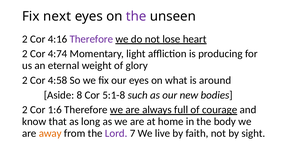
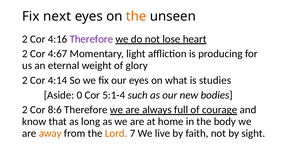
the at (136, 16) colour: purple -> orange
4:74: 4:74 -> 4:67
4:58: 4:58 -> 4:14
around: around -> studies
8: 8 -> 0
5:1-8: 5:1-8 -> 5:1-4
1:6: 1:6 -> 8:6
Lord colour: purple -> orange
